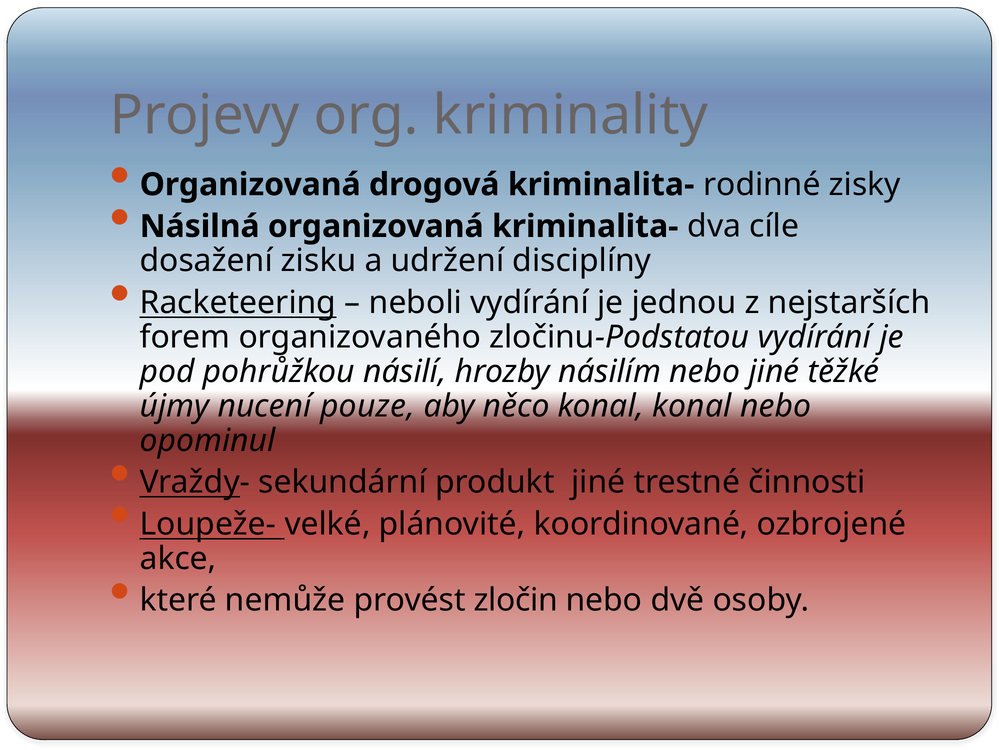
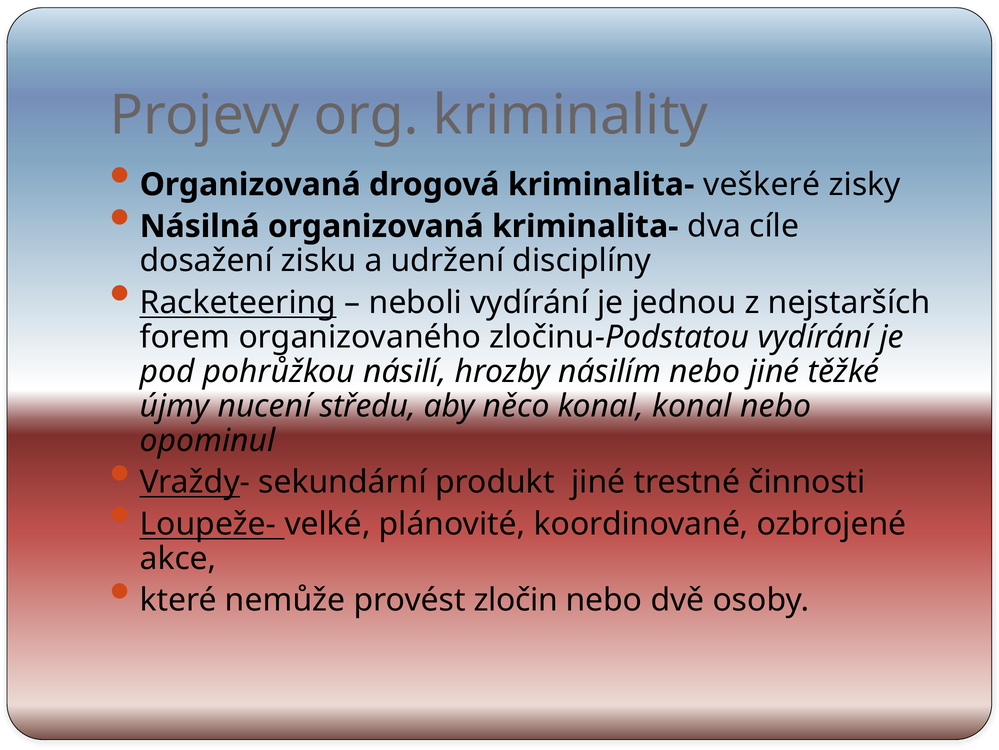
rodinné: rodinné -> veškeré
pouze: pouze -> středu
